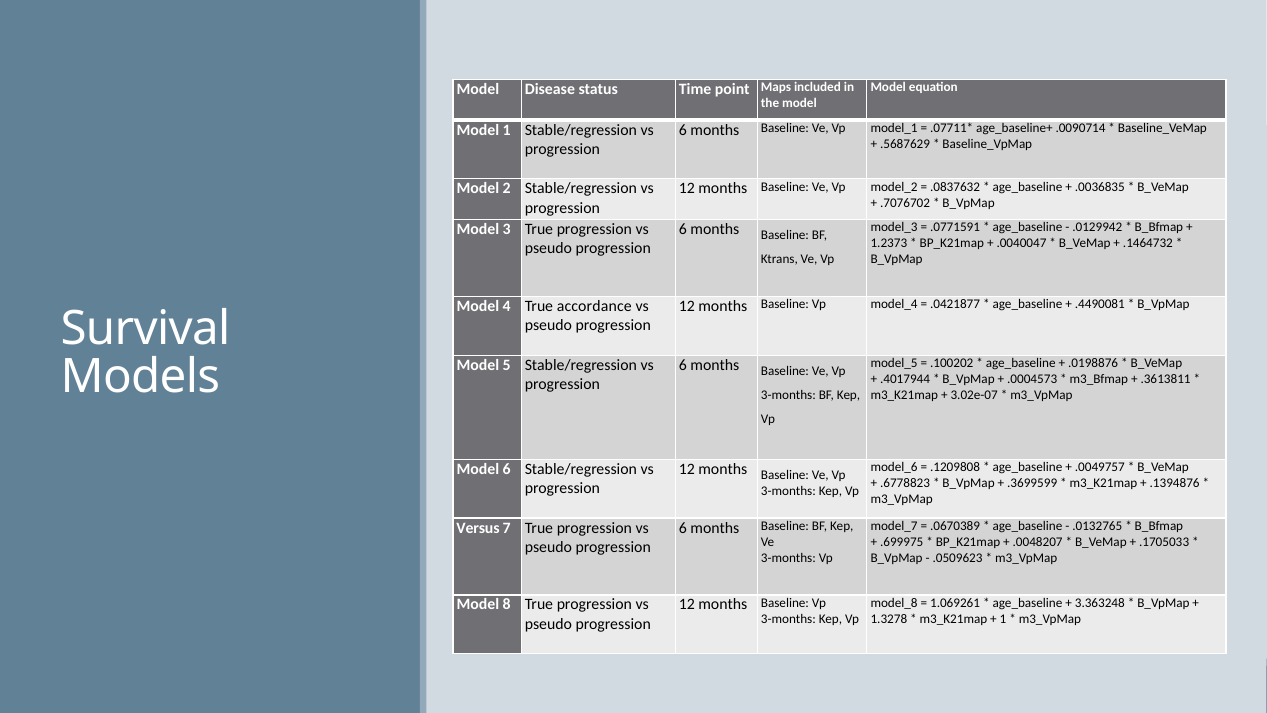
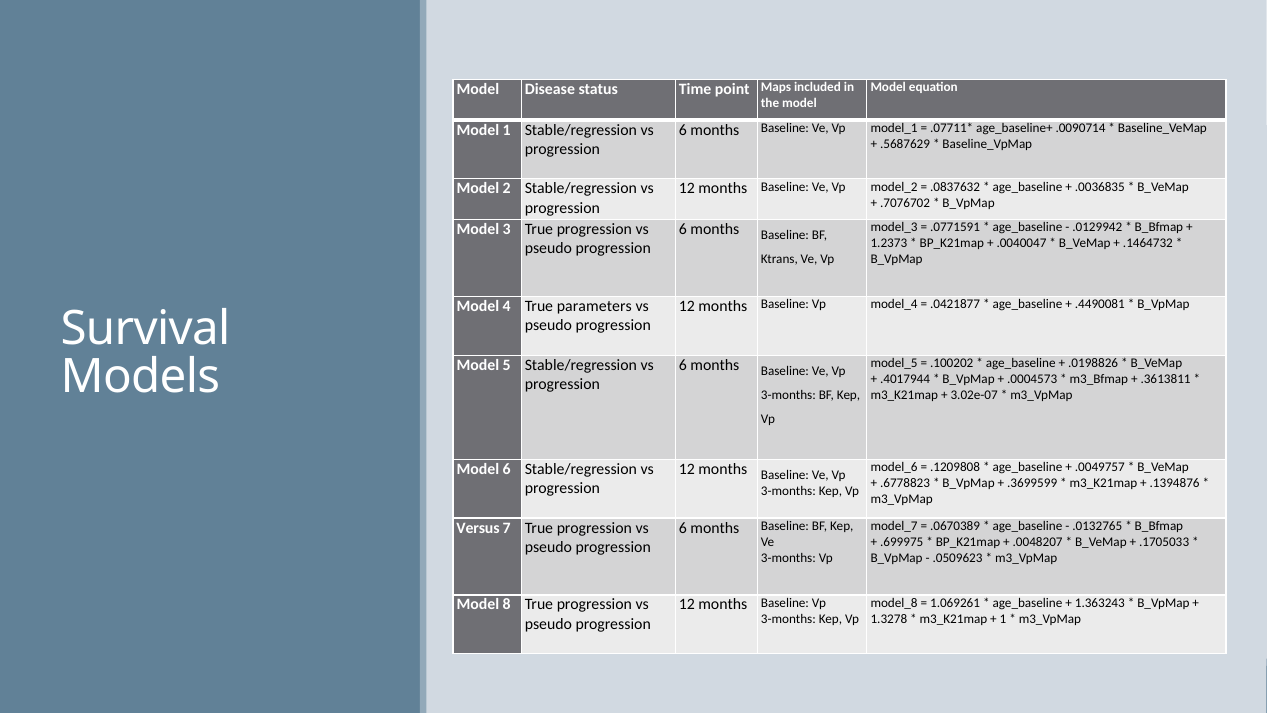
accordance: accordance -> parameters
.0198876: .0198876 -> .0198826
3.363248: 3.363248 -> 1.363243
